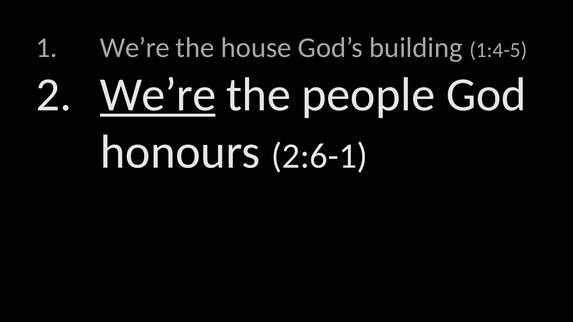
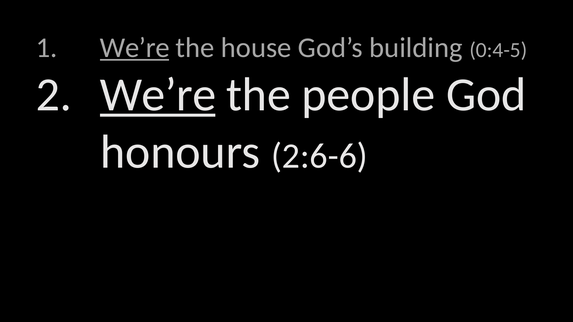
We’re at (135, 48) underline: none -> present
1:4-5: 1:4-5 -> 0:4-5
2:6-1: 2:6-1 -> 2:6-6
